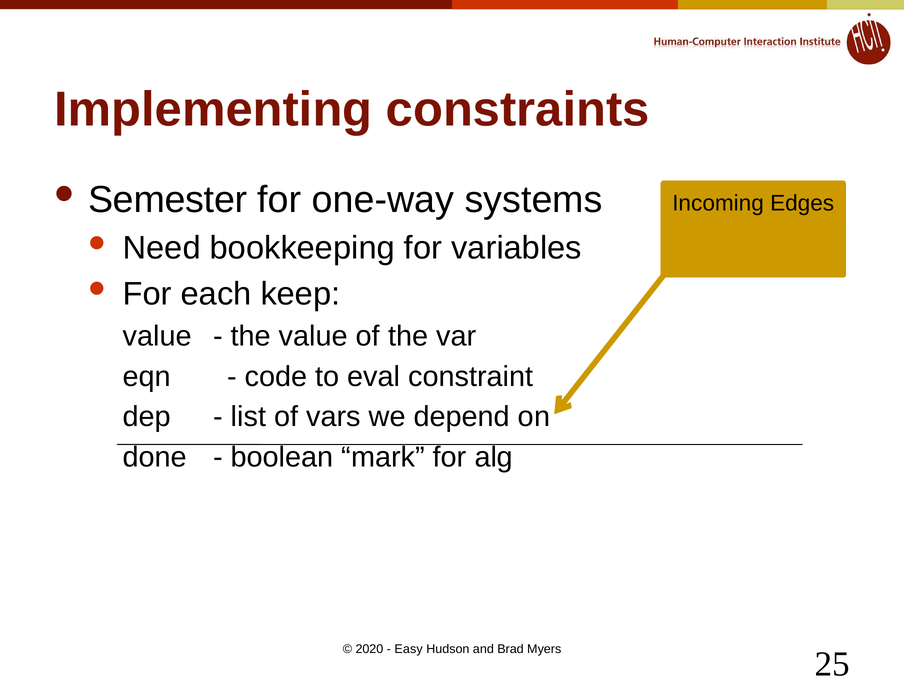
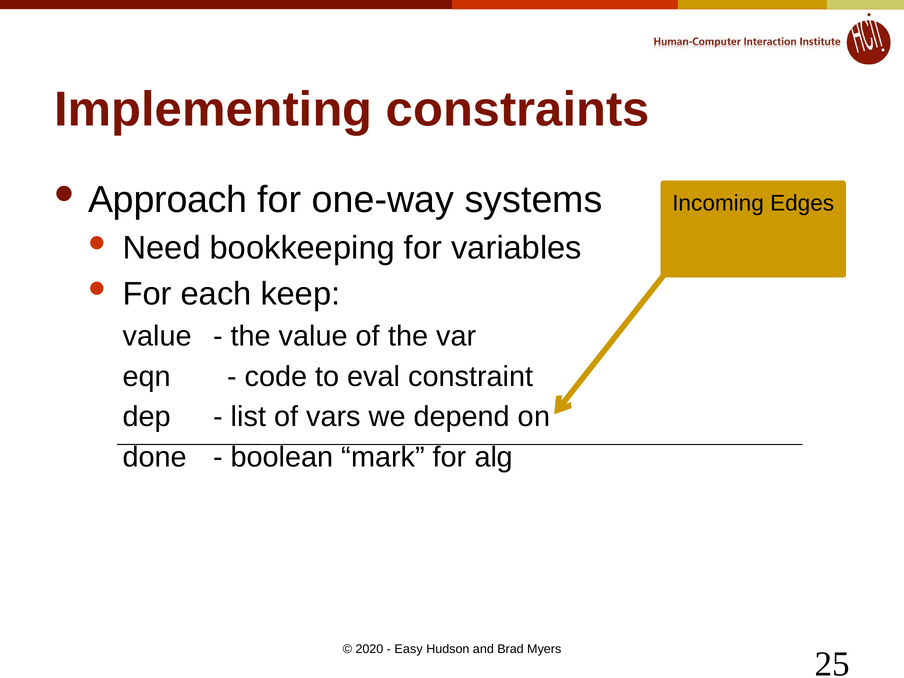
Semester: Semester -> Approach
